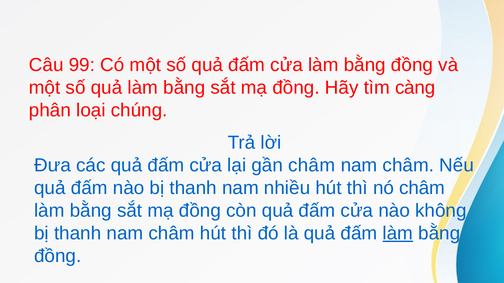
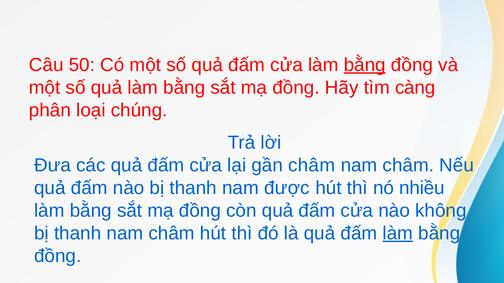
99: 99 -> 50
bằng at (365, 65) underline: none -> present
nhiều: nhiều -> được
nó châm: châm -> nhiều
